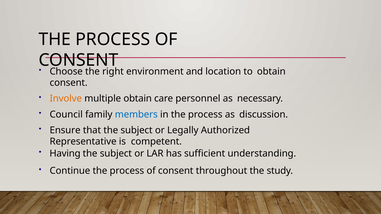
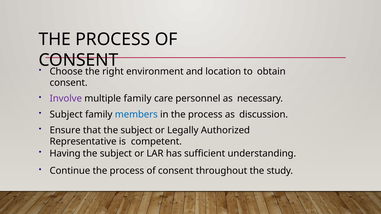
Involve colour: orange -> purple
multiple obtain: obtain -> family
Council at (66, 115): Council -> Subject
